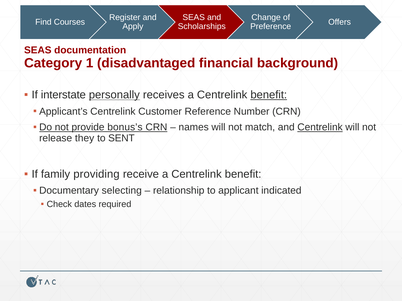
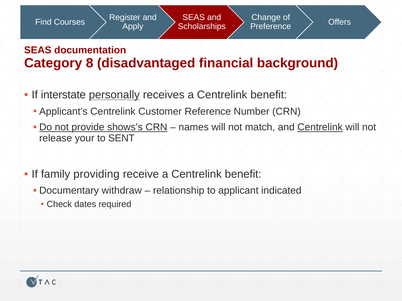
1: 1 -> 8
benefit at (269, 95) underline: present -> none
bonus’s: bonus’s -> shows’s
they: they -> your
selecting: selecting -> withdraw
